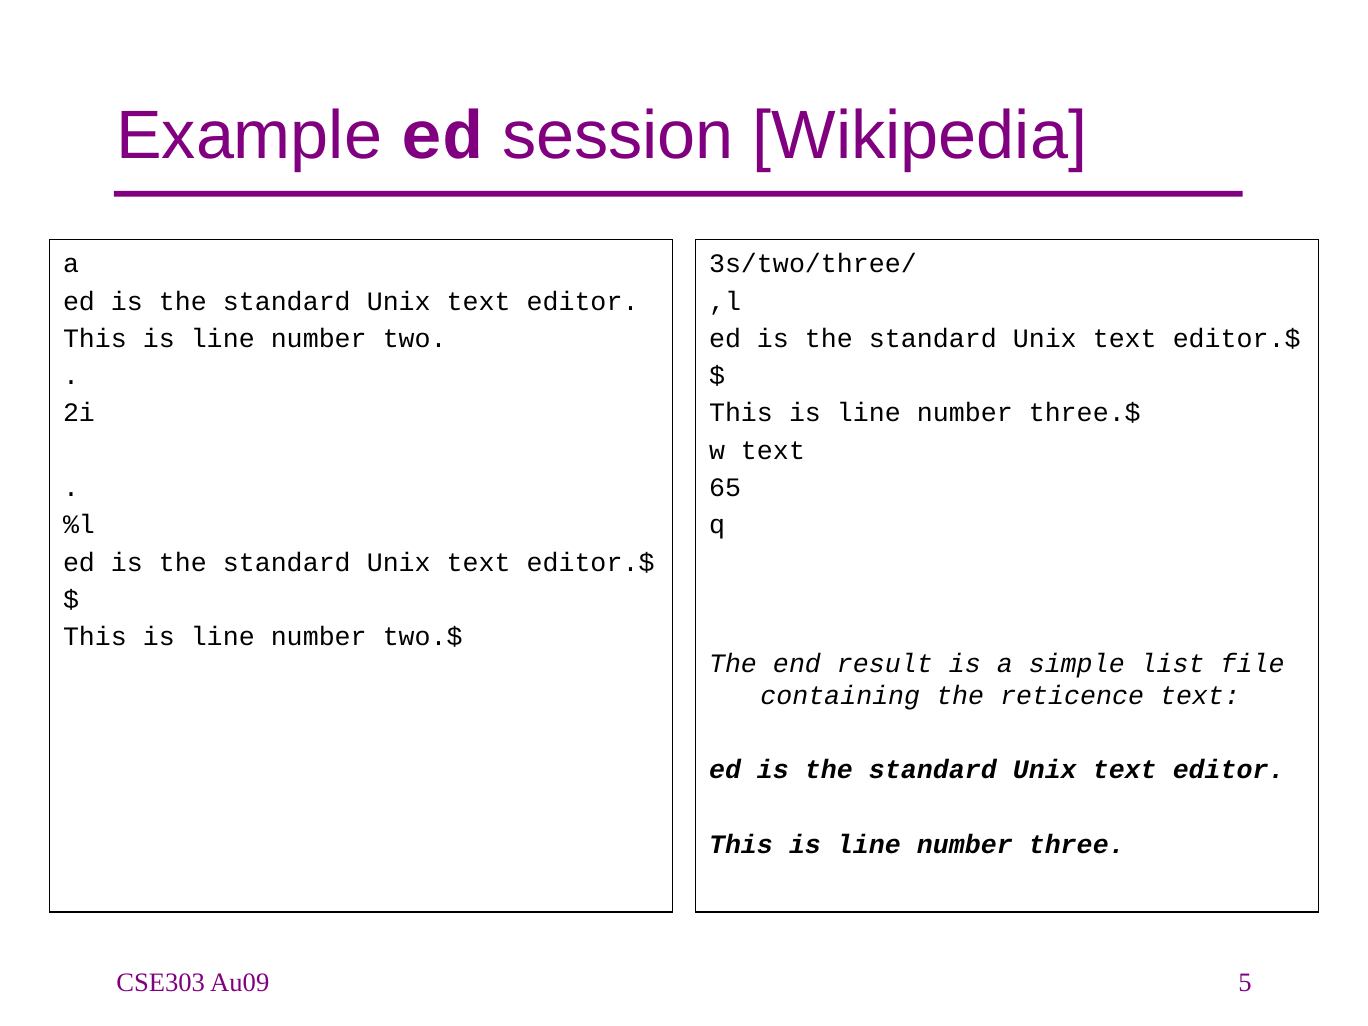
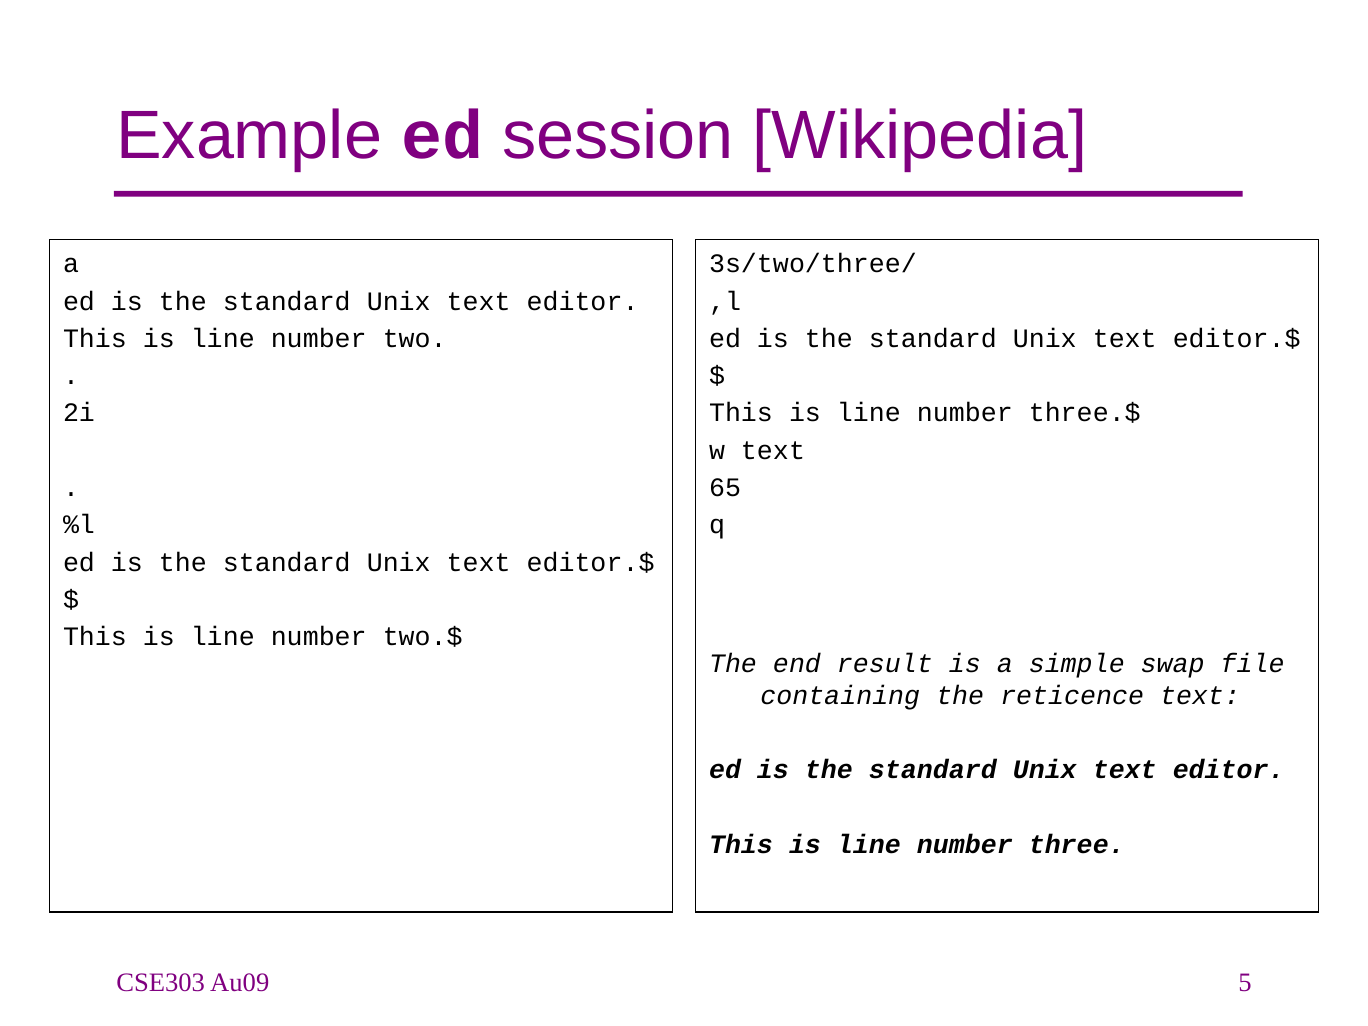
list: list -> swap
